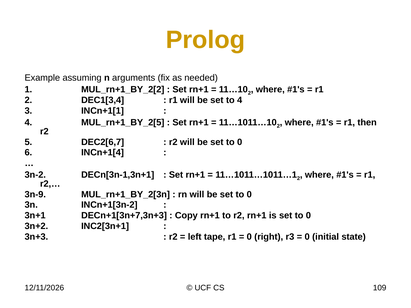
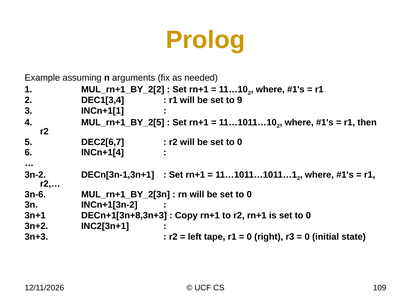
to 4: 4 -> 9
3n-9: 3n-9 -> 3n-6
DECn+1[3n+7,3n+3: DECn+1[3n+7,3n+3 -> DECn+1[3n+8,3n+3
